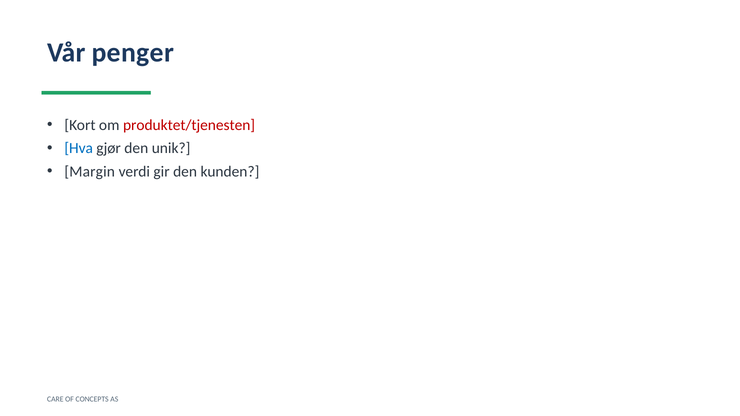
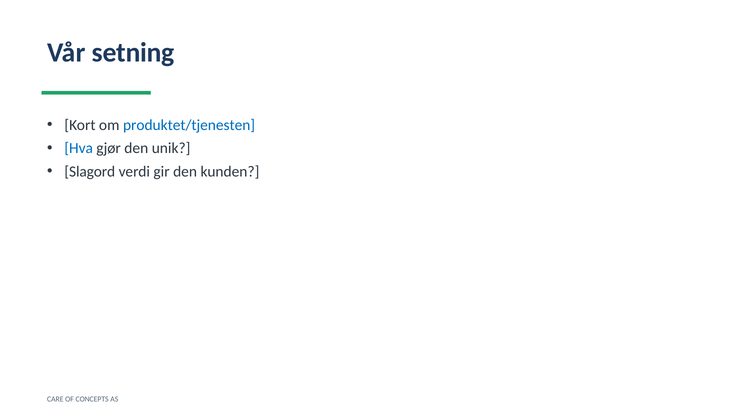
penger: penger -> setning
produktet/tjenesten colour: red -> blue
Margin: Margin -> Slagord
